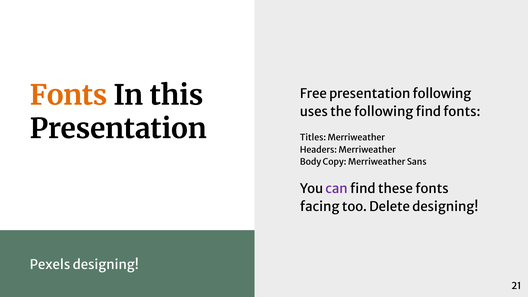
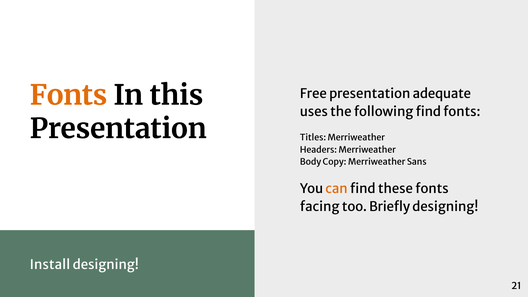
presentation following: following -> adequate
can colour: purple -> orange
Delete: Delete -> Briefly
Pexels: Pexels -> Install
